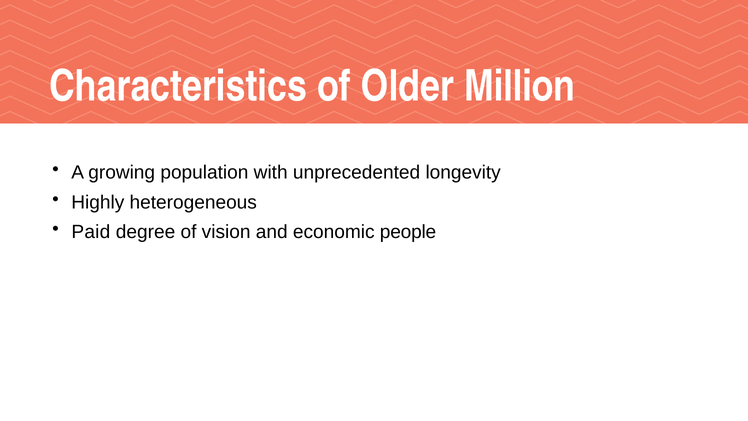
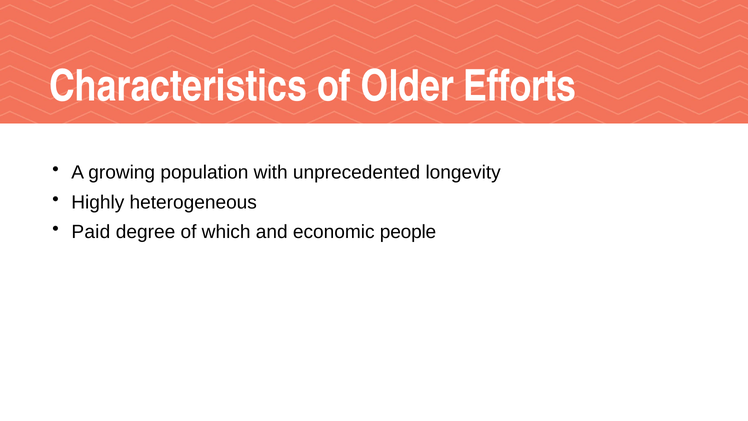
Million: Million -> Efforts
vision: vision -> which
